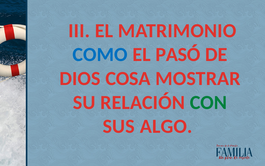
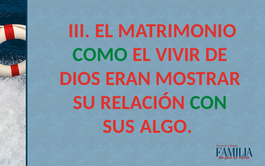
COMO colour: blue -> green
PASÓ: PASÓ -> VIVIR
COSA: COSA -> ERAN
